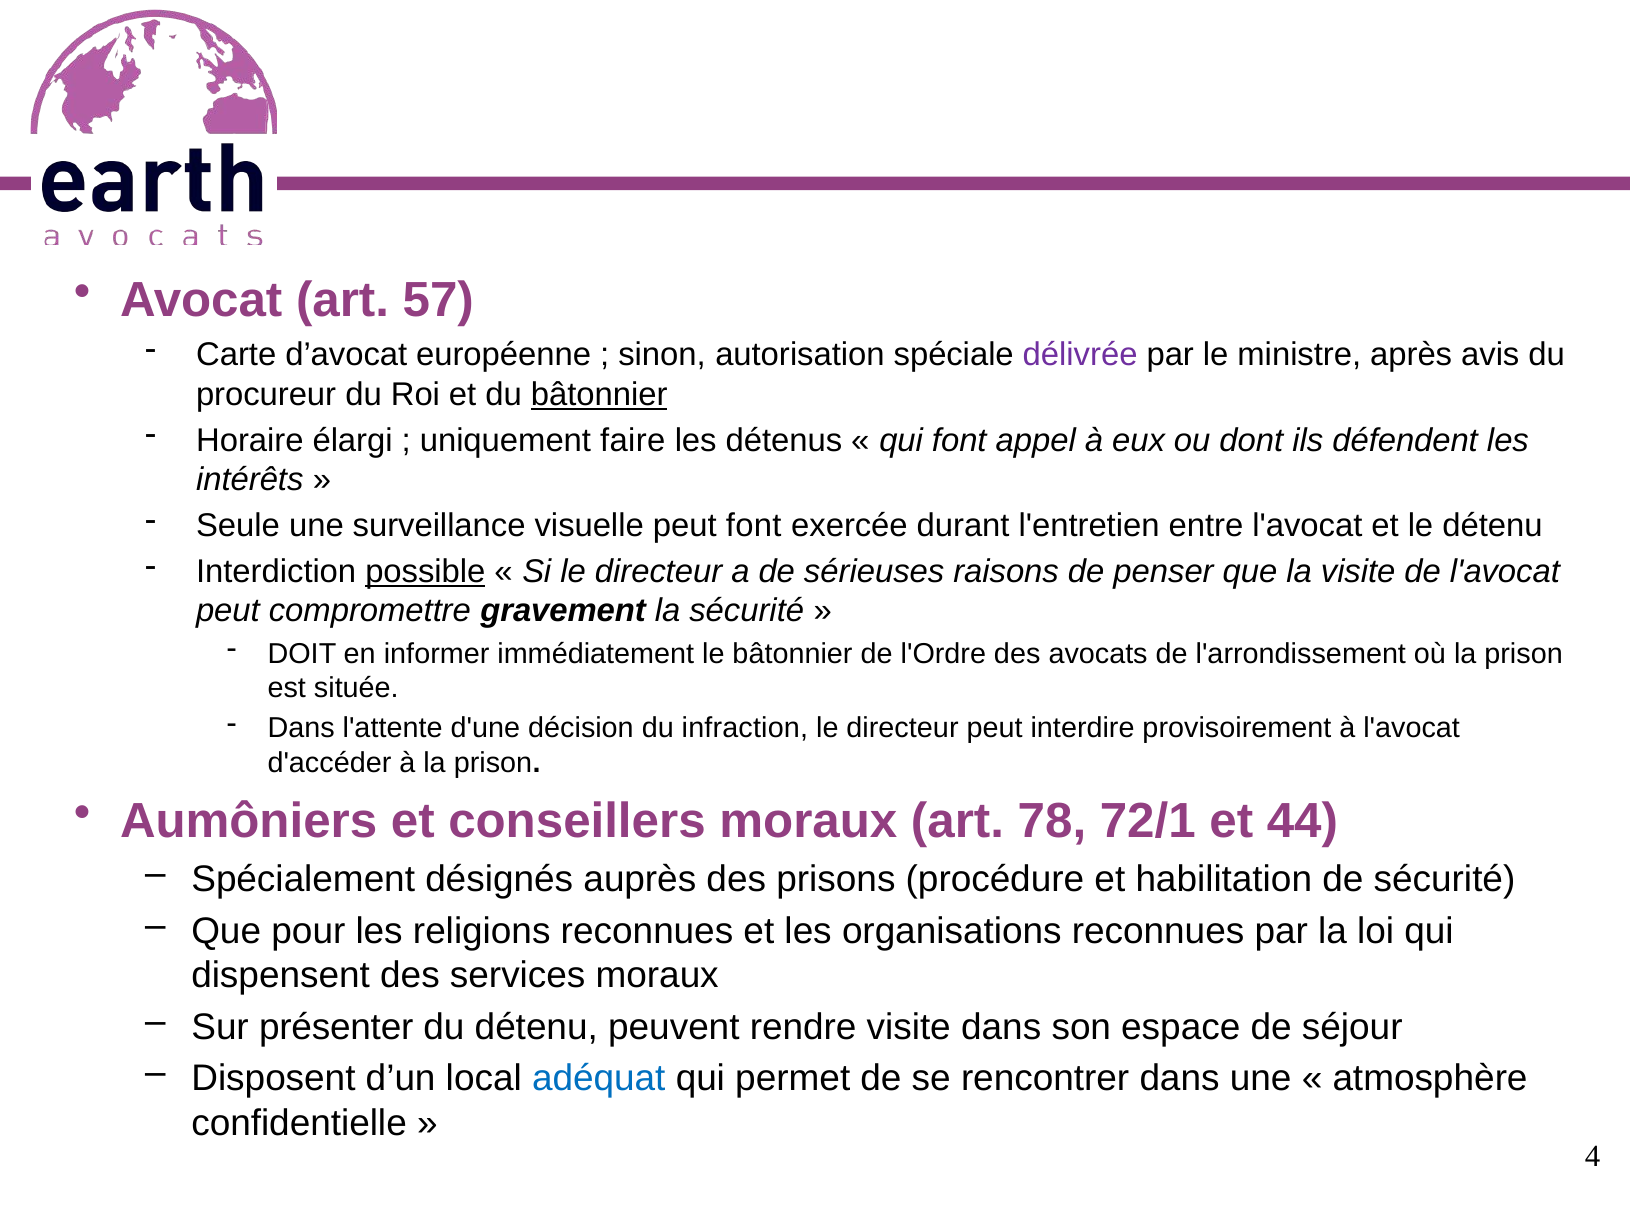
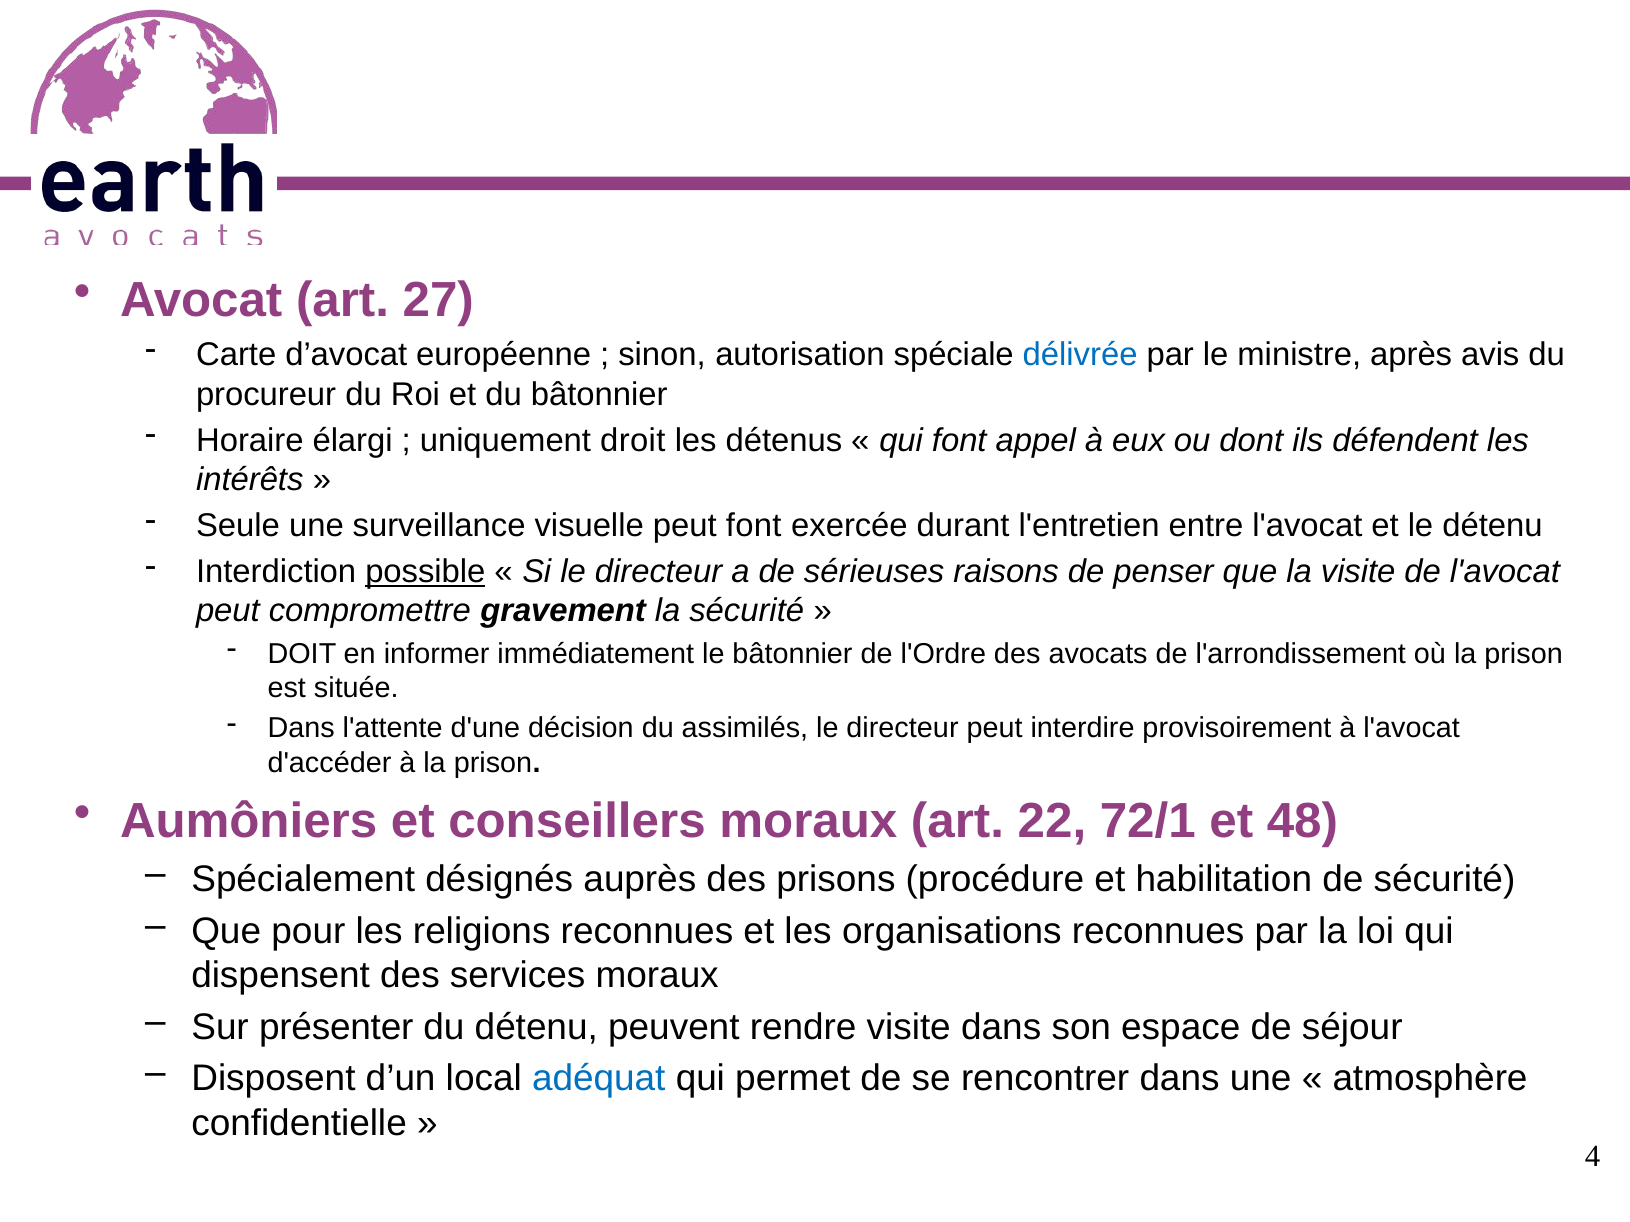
57: 57 -> 27
délivrée colour: purple -> blue
bâtonnier at (599, 395) underline: present -> none
faire: faire -> droit
infraction: infraction -> assimilés
78: 78 -> 22
44: 44 -> 48
